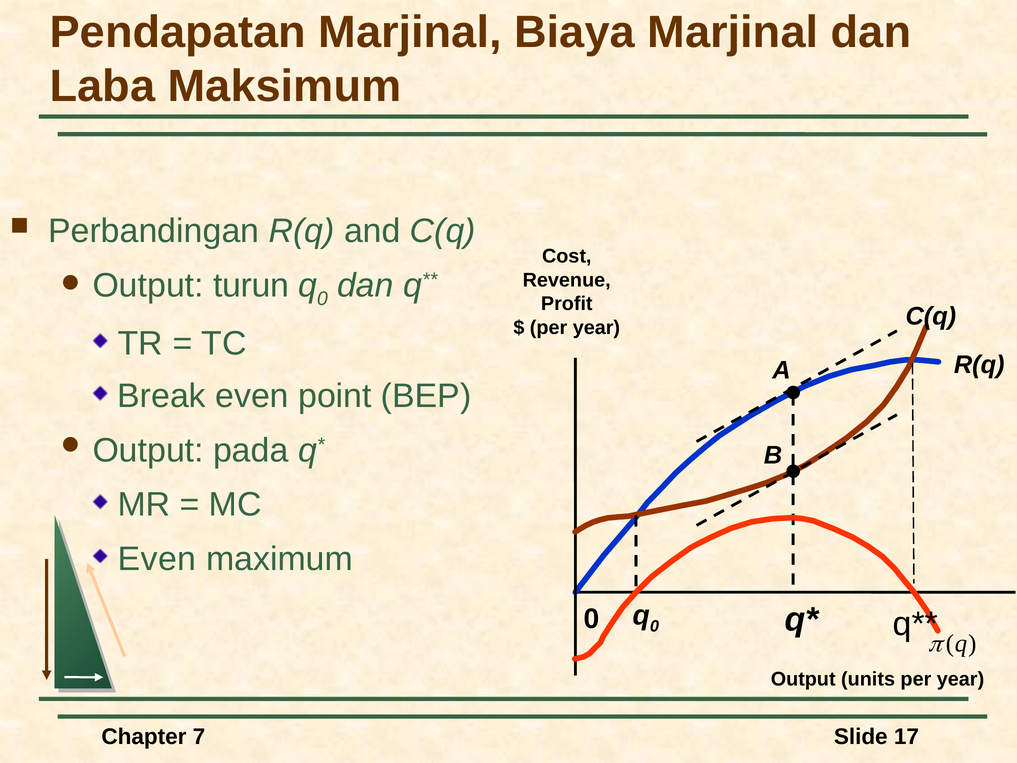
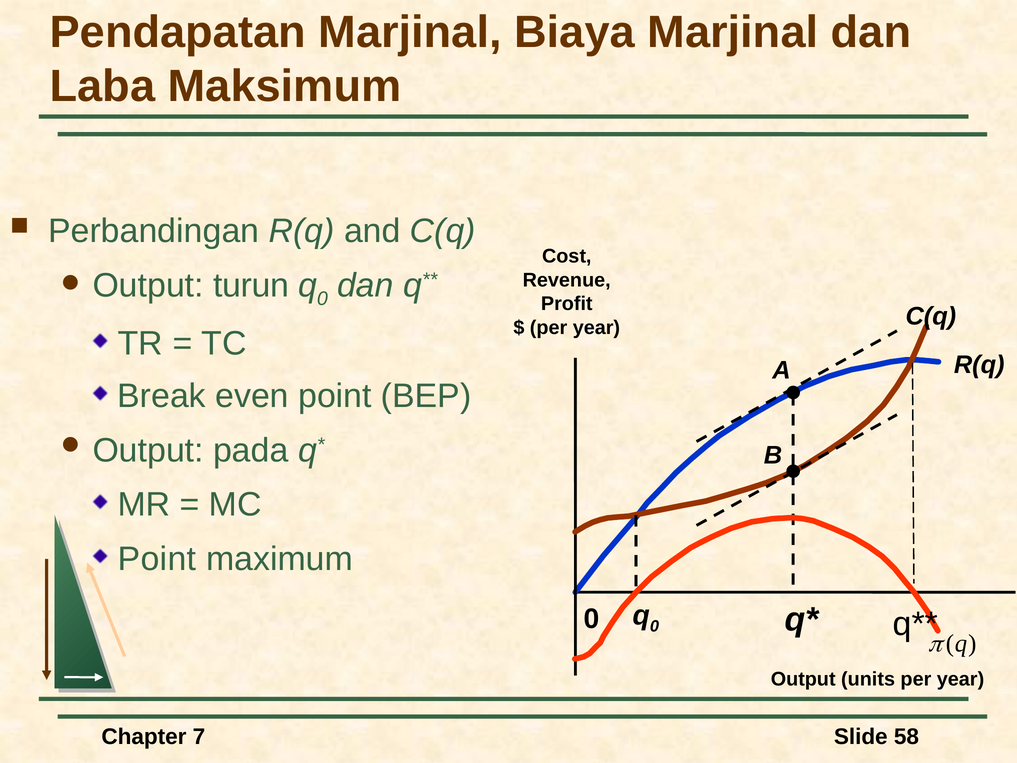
Even at (157, 559): Even -> Point
17: 17 -> 58
